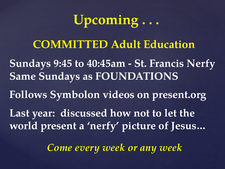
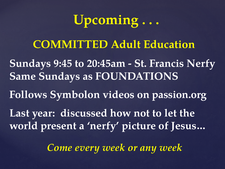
40:45am: 40:45am -> 20:45am
present.org: present.org -> passion.org
